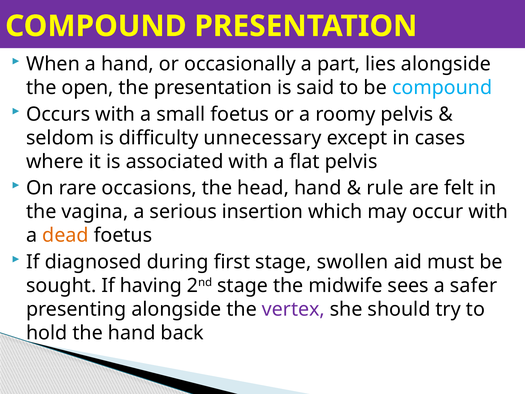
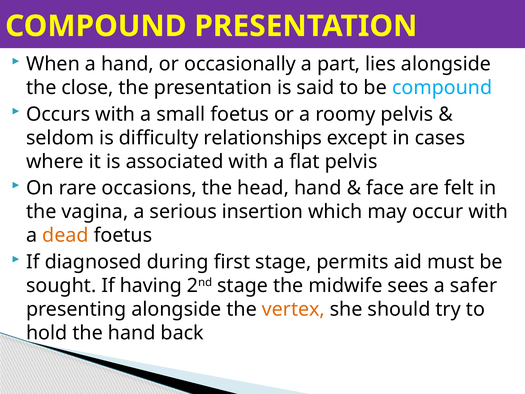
open: open -> close
unnecessary: unnecessary -> relationships
rule: rule -> face
swollen: swollen -> permits
vertex colour: purple -> orange
